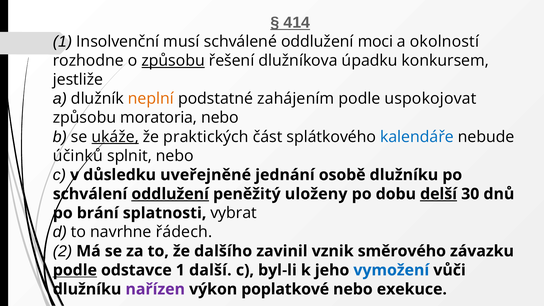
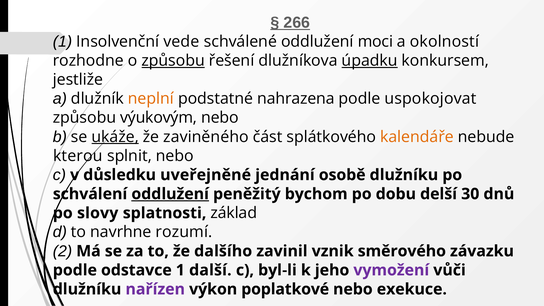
414: 414 -> 266
musí: musí -> vede
úpadku underline: none -> present
zahájením: zahájením -> nahrazena
moratoria: moratoria -> výukovým
praktických: praktických -> zaviněného
kalendáře colour: blue -> orange
účinků: účinků -> kterou
uloženy: uloženy -> bychom
delší underline: present -> none
brání: brání -> slovy
vybrat: vybrat -> základ
řádech: řádech -> rozumí
podle at (75, 270) underline: present -> none
vymožení colour: blue -> purple
